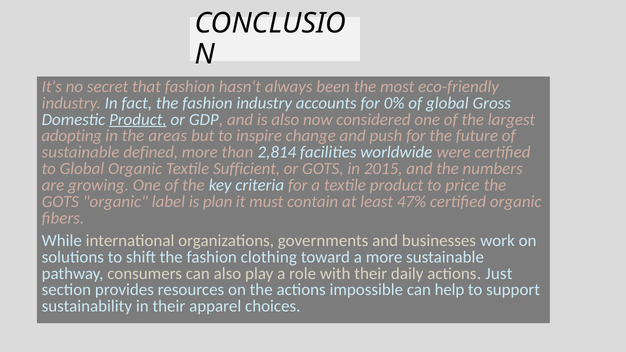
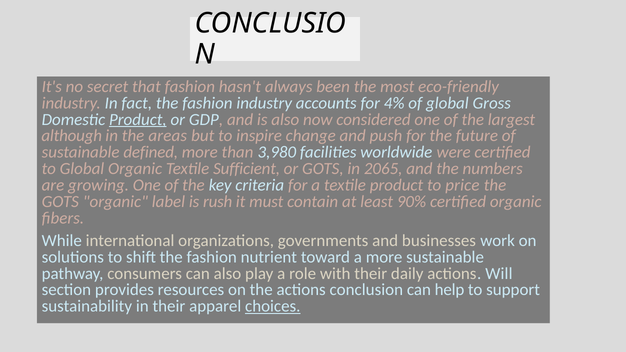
0%: 0% -> 4%
adopting: adopting -> although
2,814: 2,814 -> 3,980
2015: 2015 -> 2065
plan: plan -> rush
47%: 47% -> 90%
clothing: clothing -> nutrient
Just: Just -> Will
impossible: impossible -> conclusion
choices underline: none -> present
